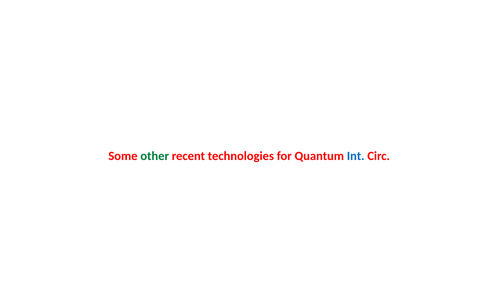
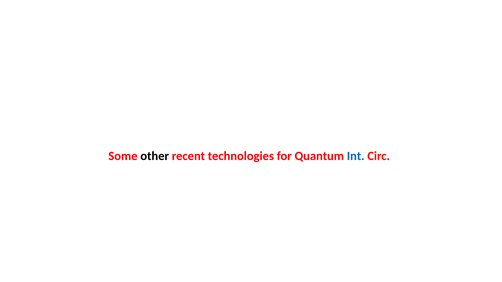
other colour: green -> black
